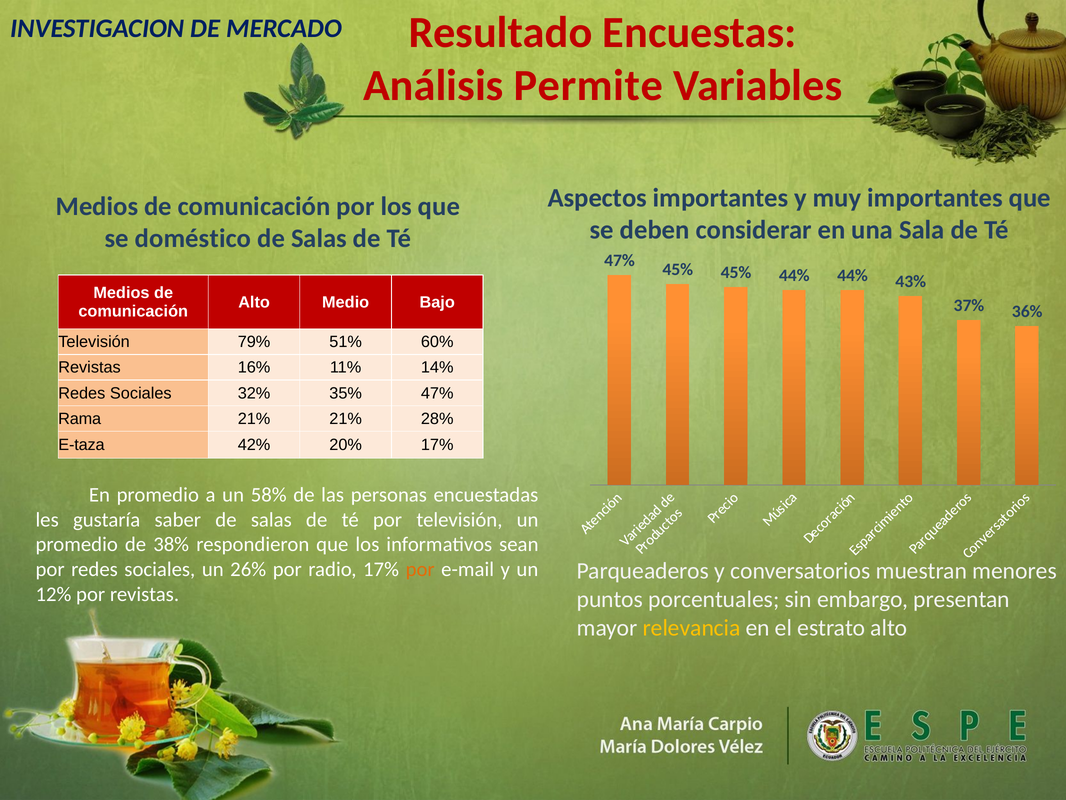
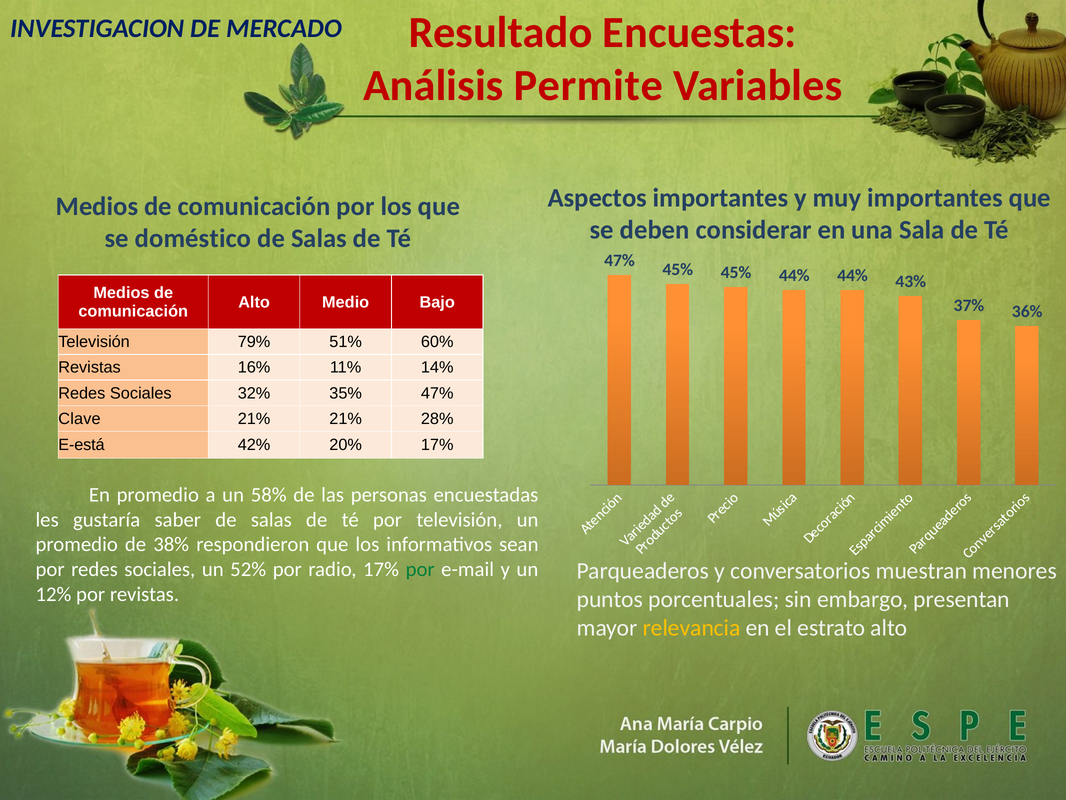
Rama: Rama -> Clave
E-taza: E-taza -> E-está
26%: 26% -> 52%
por at (420, 569) colour: orange -> green
